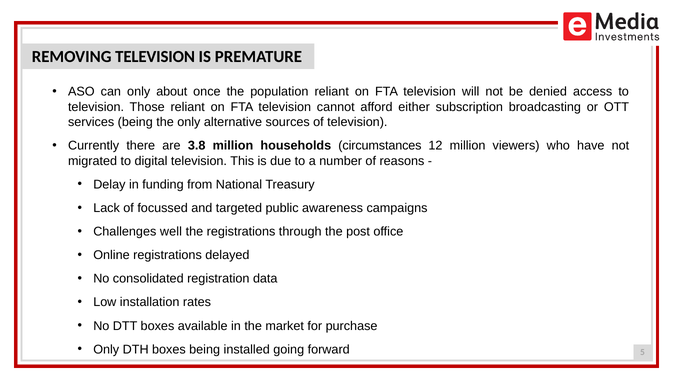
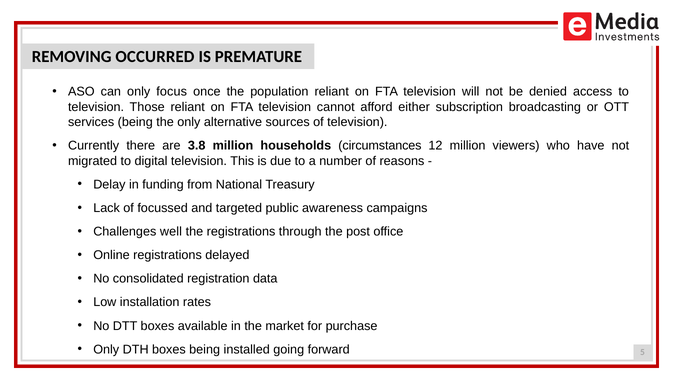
REMOVING TELEVISION: TELEVISION -> OCCURRED
about: about -> focus
